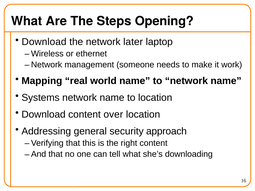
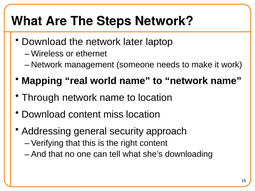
Steps Opening: Opening -> Network
Systems: Systems -> Through
over: over -> miss
